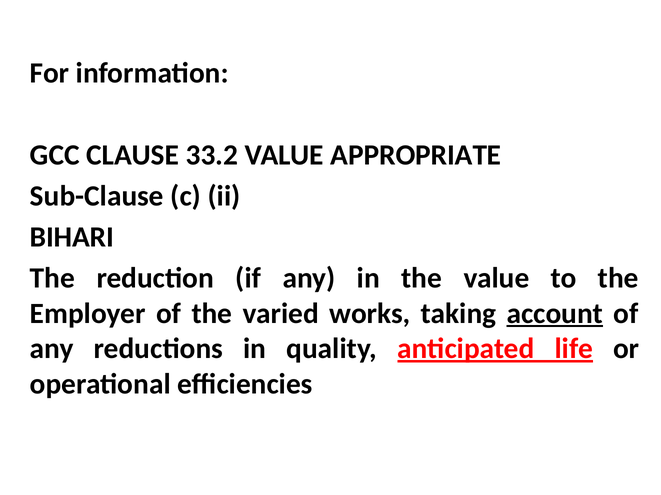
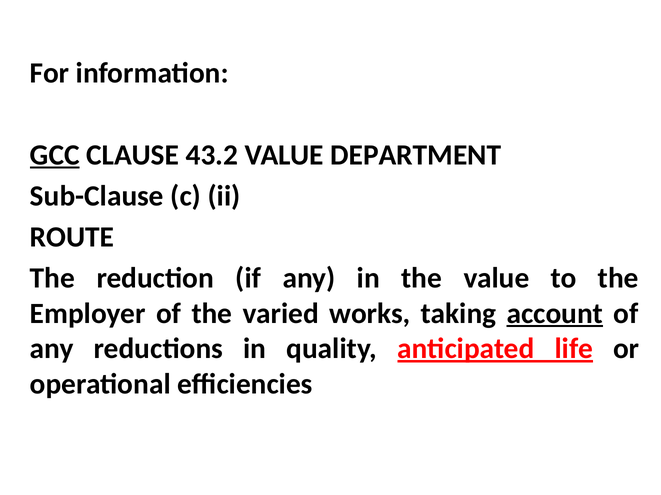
GCC underline: none -> present
33.2: 33.2 -> 43.2
APPROPRIATE: APPROPRIATE -> DEPARTMENT
BIHARI: BIHARI -> ROUTE
